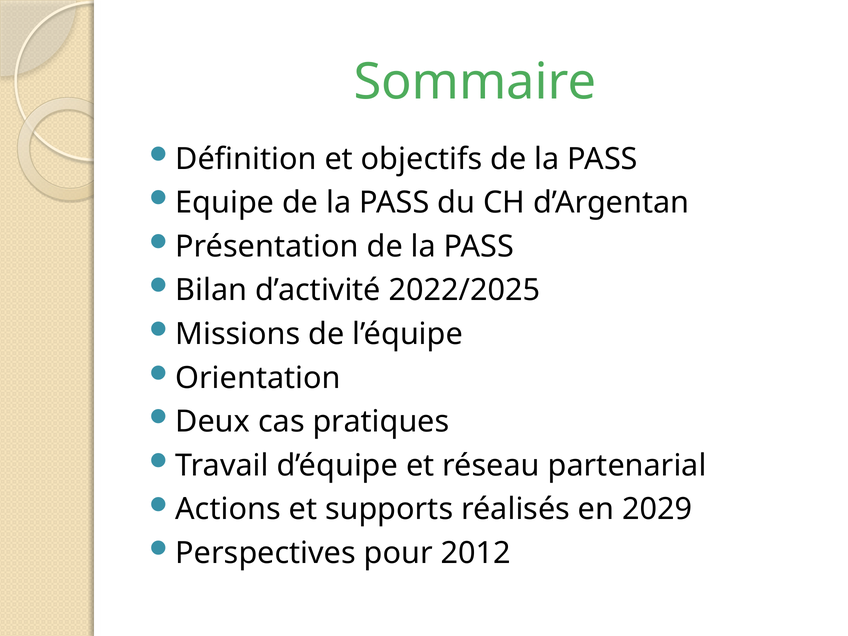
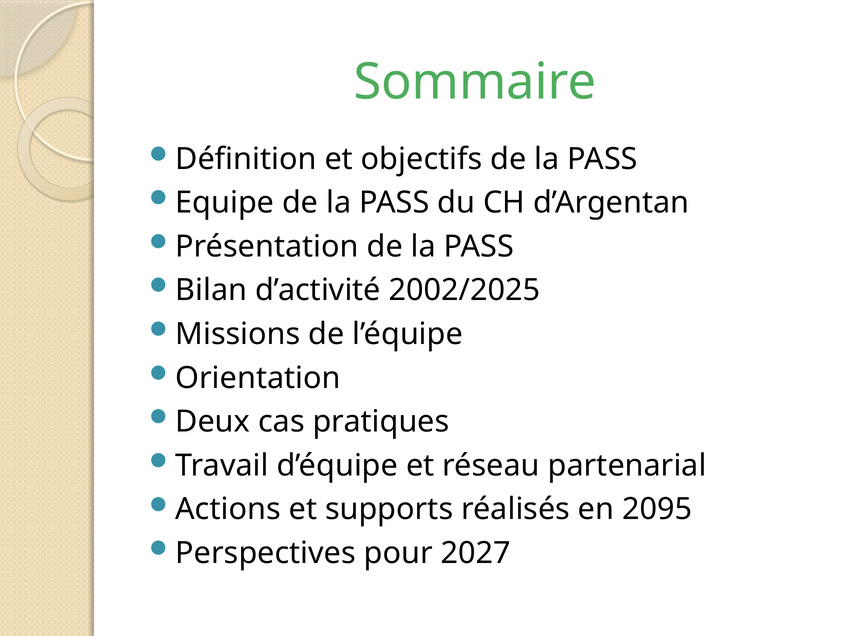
2022/2025: 2022/2025 -> 2002/2025
2029: 2029 -> 2095
2012: 2012 -> 2027
